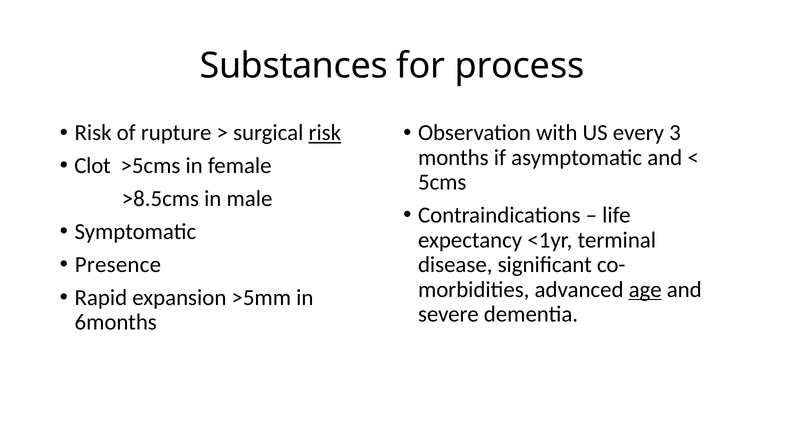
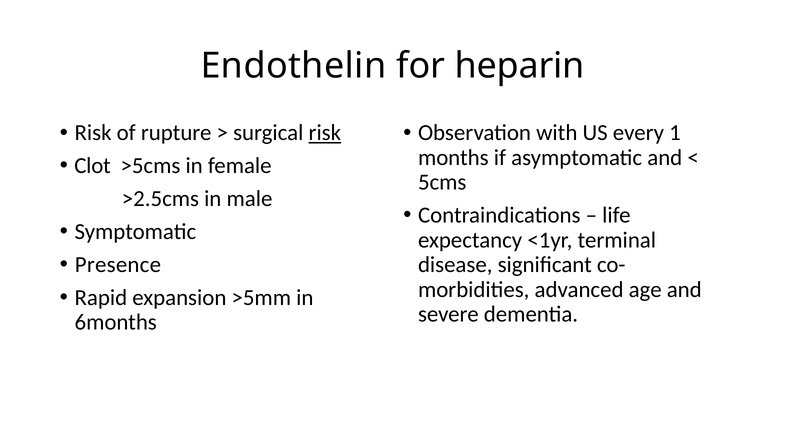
Substances: Substances -> Endothelin
process: process -> heparin
3: 3 -> 1
>8.5cms: >8.5cms -> >2.5cms
age underline: present -> none
